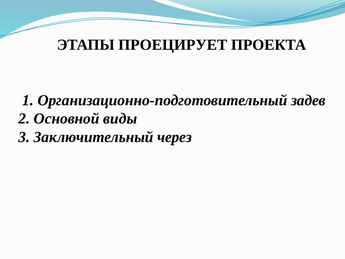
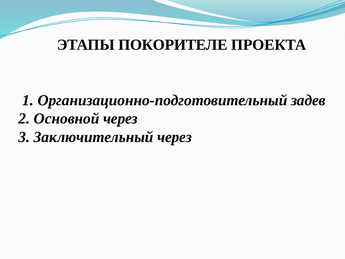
ПРОЕЦИРУЕТ: ПРОЕЦИРУЕТ -> ПОКОРИТЕЛЕ
Основной виды: виды -> через
